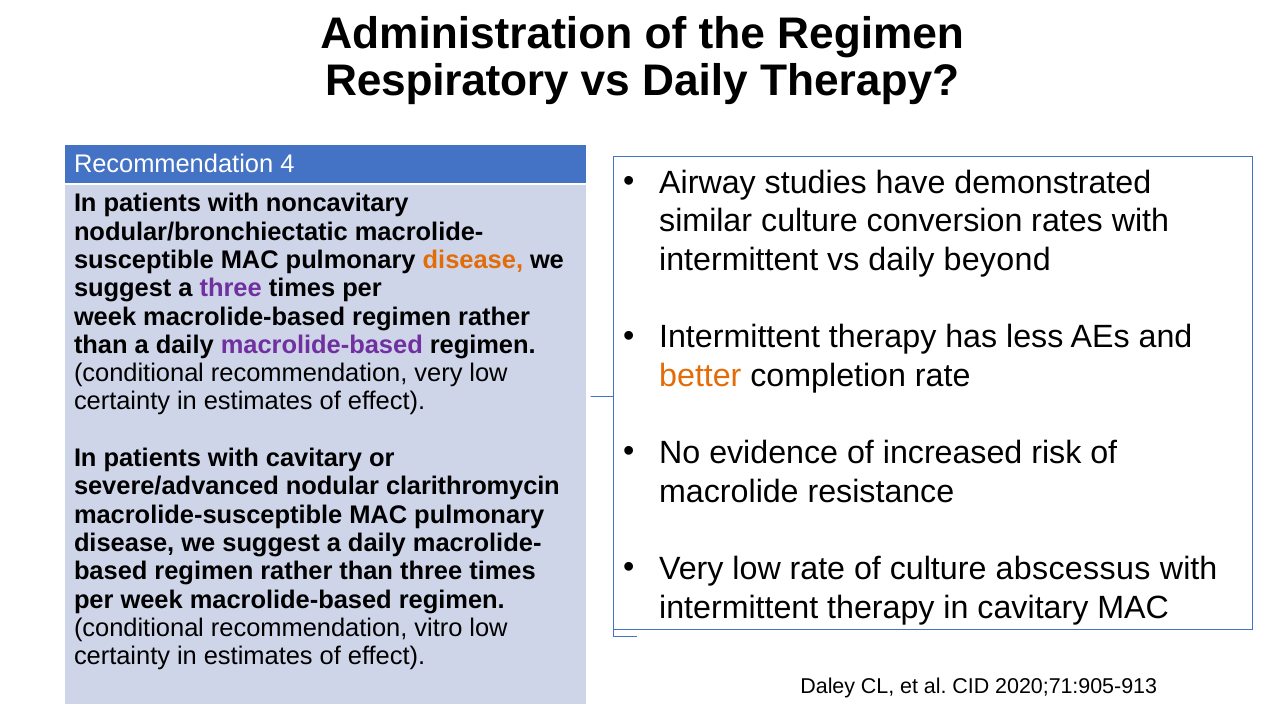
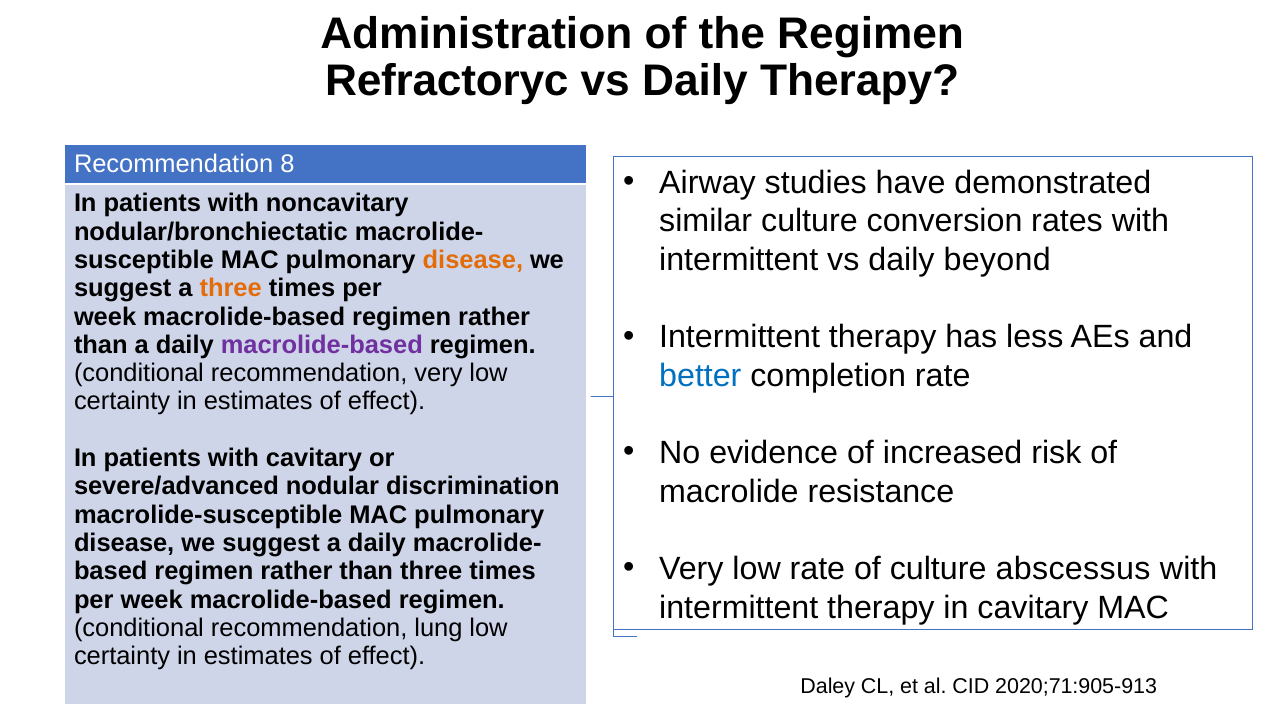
Respiratory: Respiratory -> Refractoryc
4: 4 -> 8
three at (231, 289) colour: purple -> orange
better colour: orange -> blue
clarithromycin: clarithromycin -> discrimination
vitro: vitro -> lung
